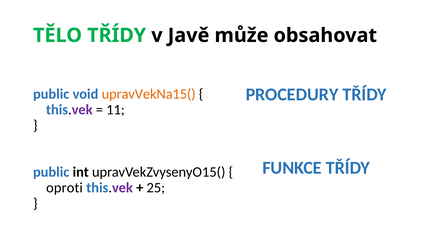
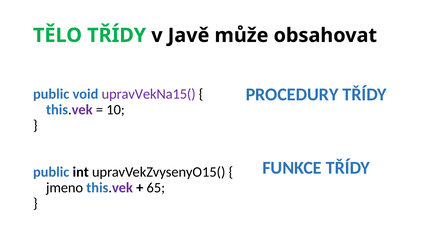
upravVekNa15( colour: orange -> purple
11: 11 -> 10
oproti: oproti -> jmeno
25: 25 -> 65
